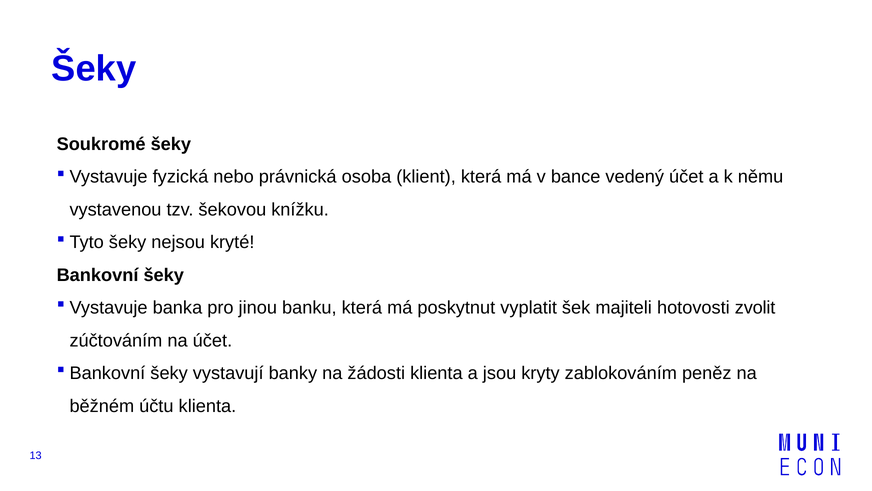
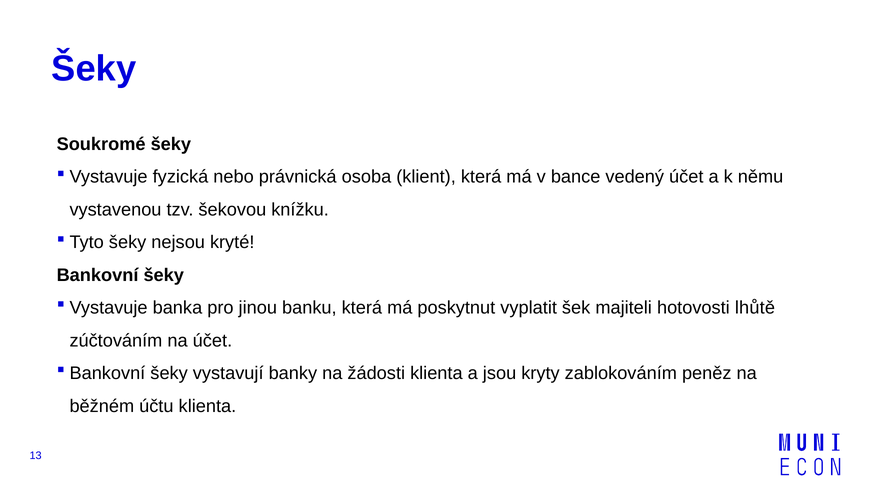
zvolit: zvolit -> lhůtě
